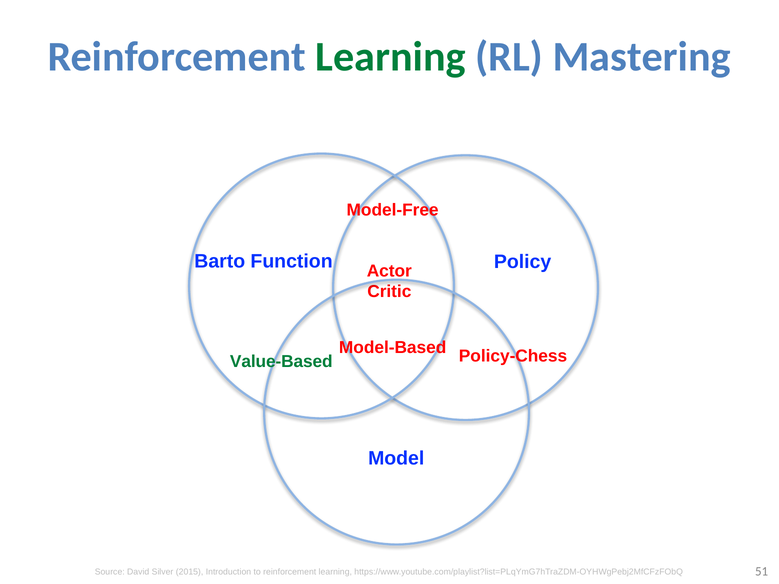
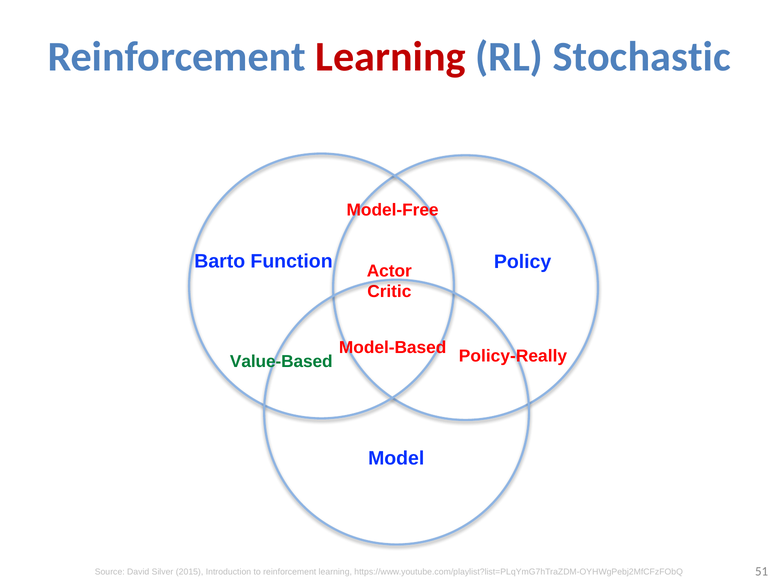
Learning at (390, 57) colour: green -> red
Mastering: Mastering -> Stochastic
Policy-Chess: Policy-Chess -> Policy-Really
